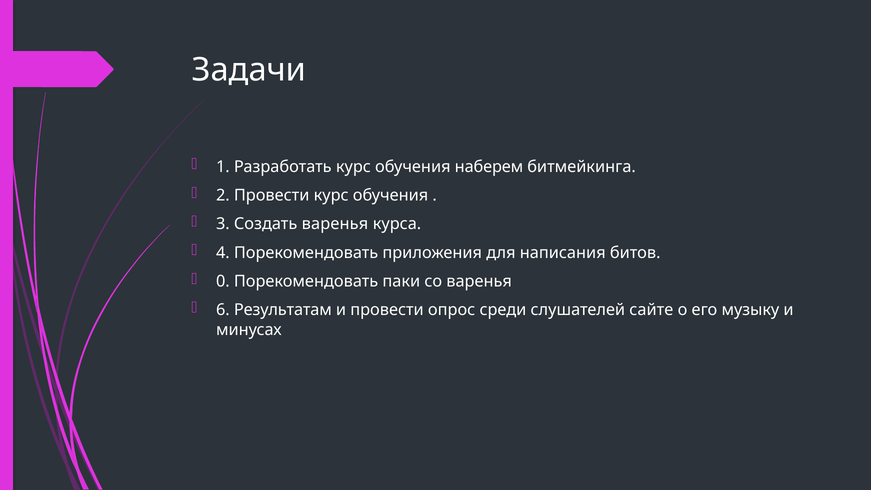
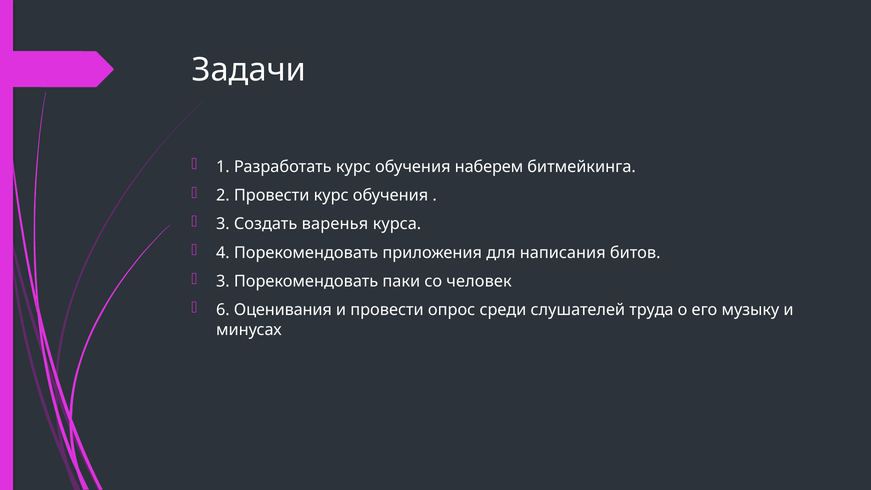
0 at (223, 281): 0 -> 3
со варенья: варенья -> человек
Результатам: Результатам -> Оценивания
сайте: сайте -> труда
